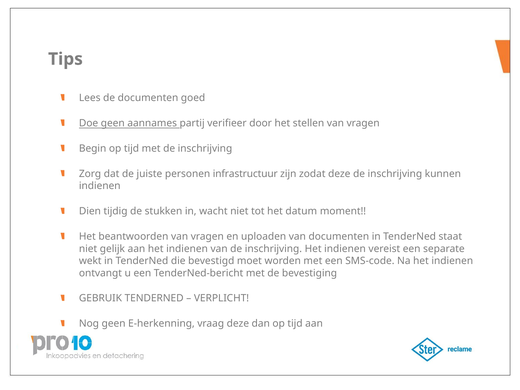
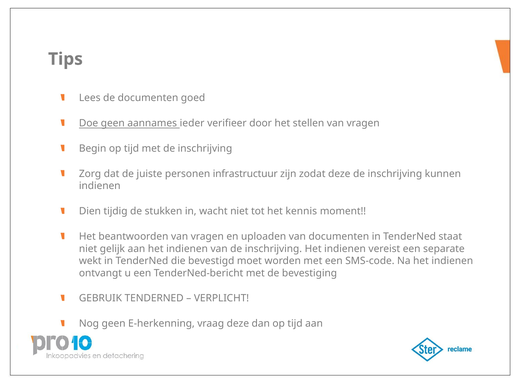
partij: partij -> ieder
datum: datum -> kennis
